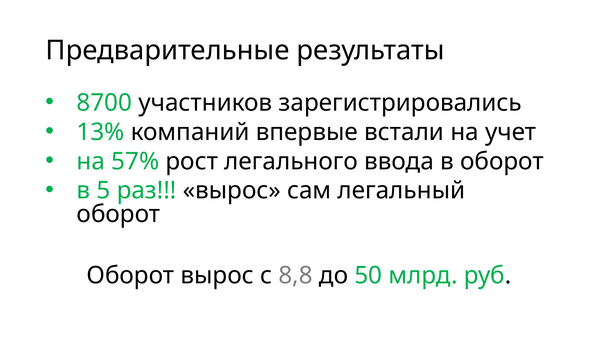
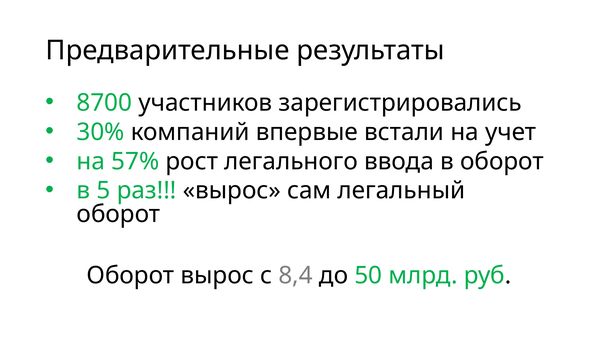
13%: 13% -> 30%
8,8: 8,8 -> 8,4
